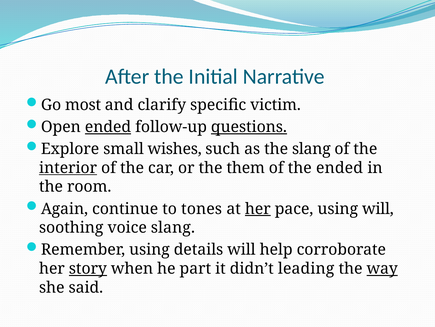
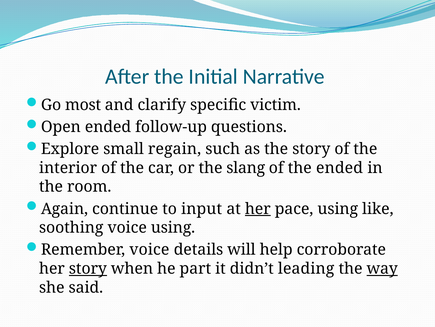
ended at (108, 127) underline: present -> none
questions underline: present -> none
wishes: wishes -> regain
the slang: slang -> story
interior underline: present -> none
them: them -> slang
tones: tones -> input
using will: will -> like
voice slang: slang -> using
Remember using: using -> voice
